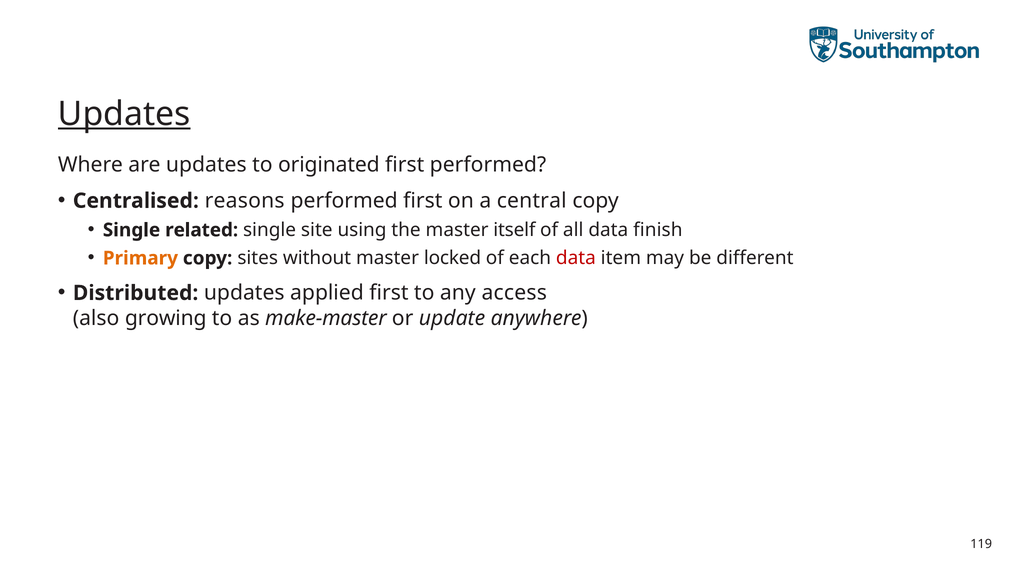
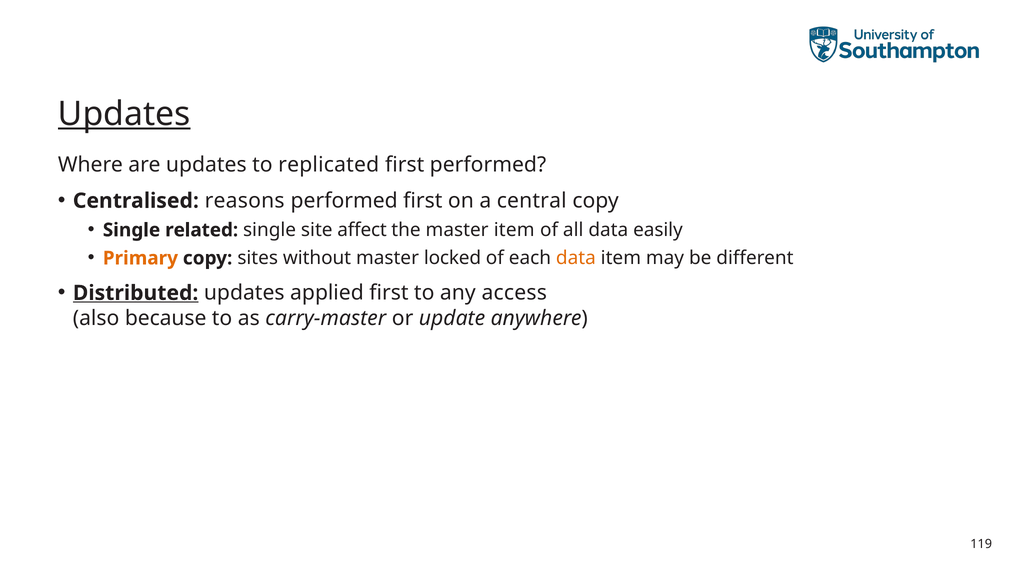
originated: originated -> replicated
using: using -> affect
master itself: itself -> item
finish: finish -> easily
data at (576, 258) colour: red -> orange
Distributed underline: none -> present
growing: growing -> because
make-master: make-master -> carry-master
